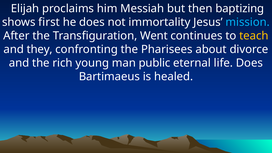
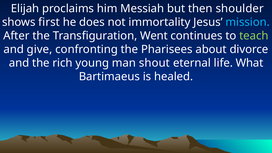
baptizing: baptizing -> shoulder
teach colour: yellow -> light green
they: they -> give
public: public -> shout
life Does: Does -> What
